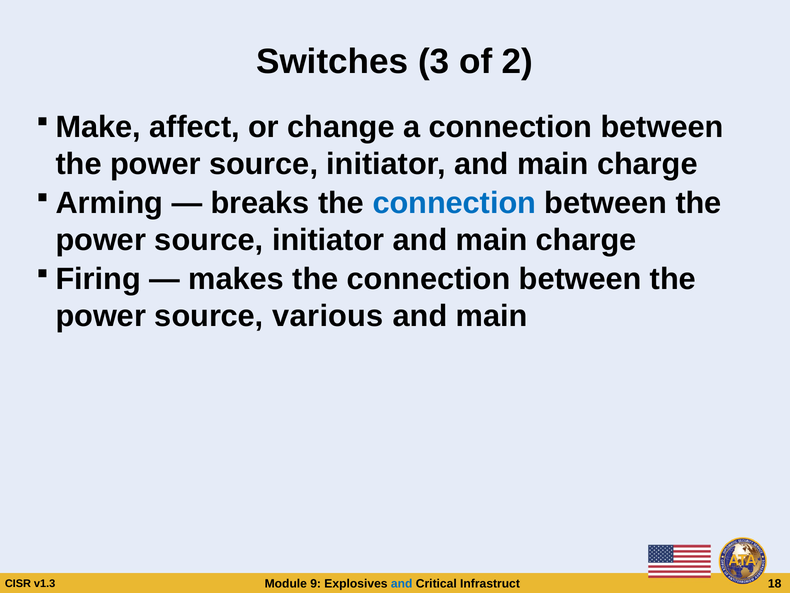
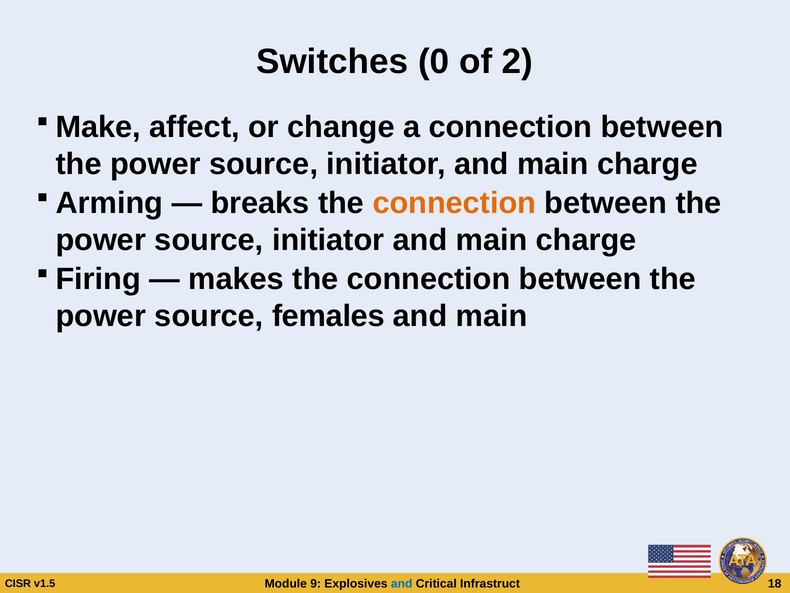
3: 3 -> 0
connection at (454, 203) colour: blue -> orange
various: various -> females
v1.3: v1.3 -> v1.5
